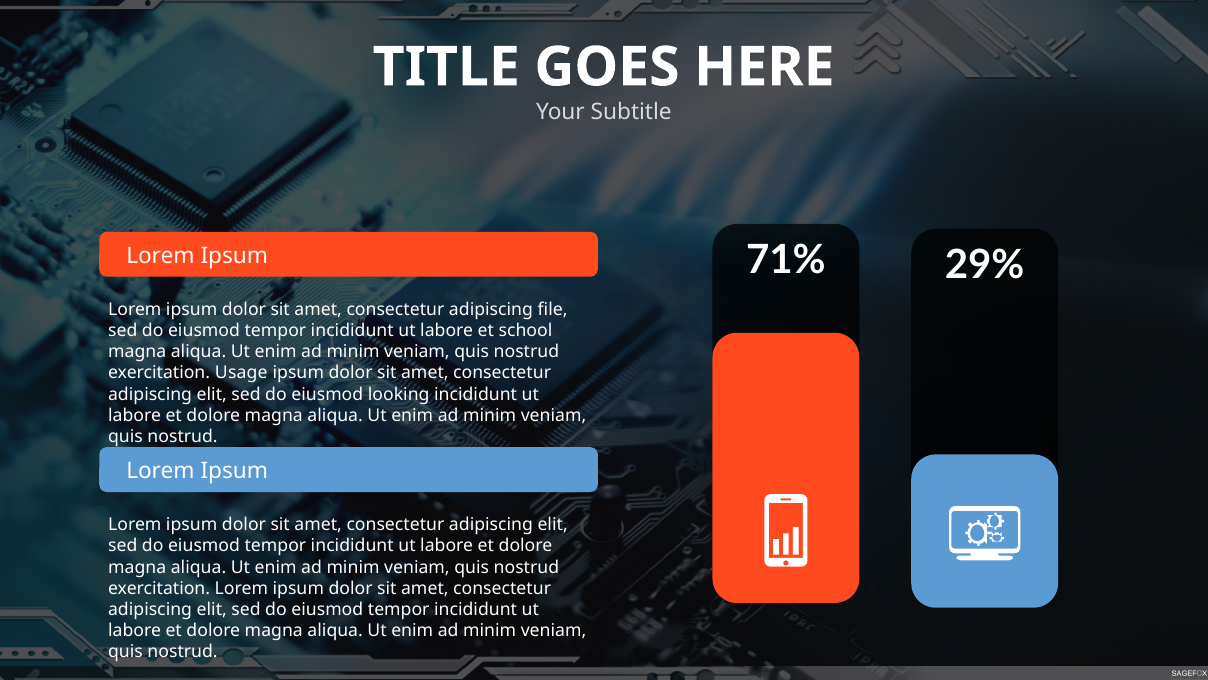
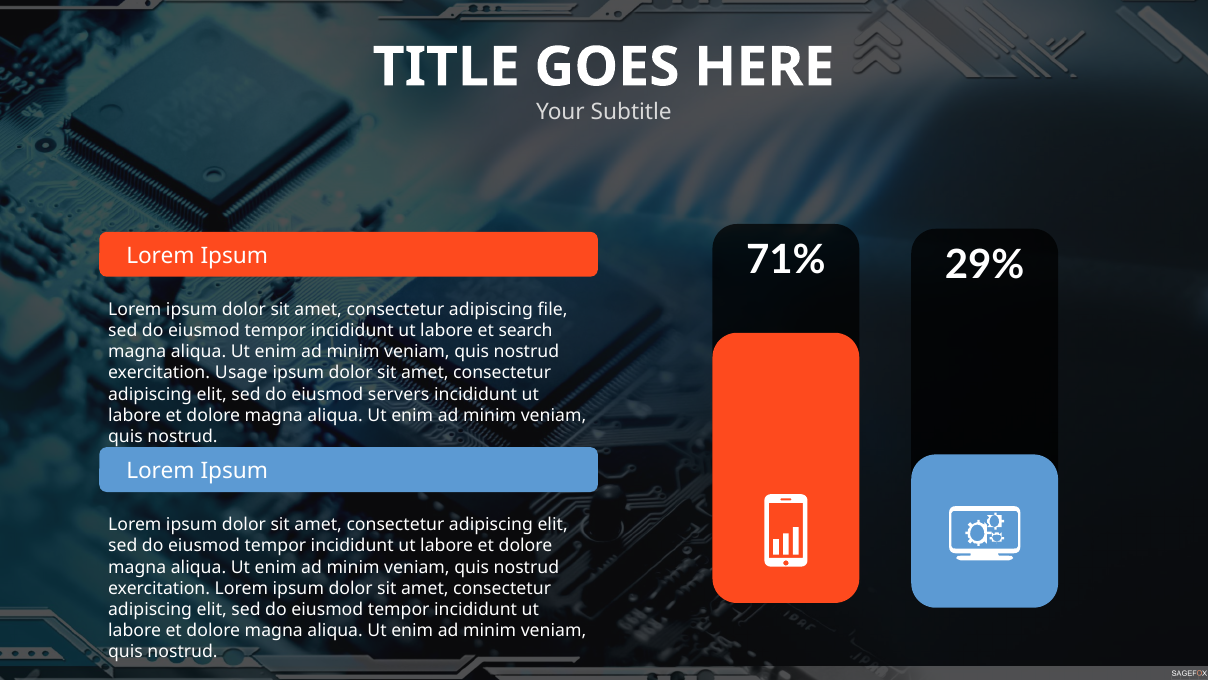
school: school -> search
looking: looking -> servers
